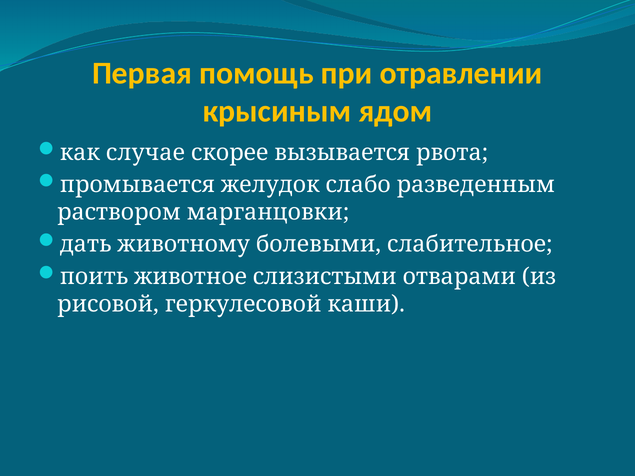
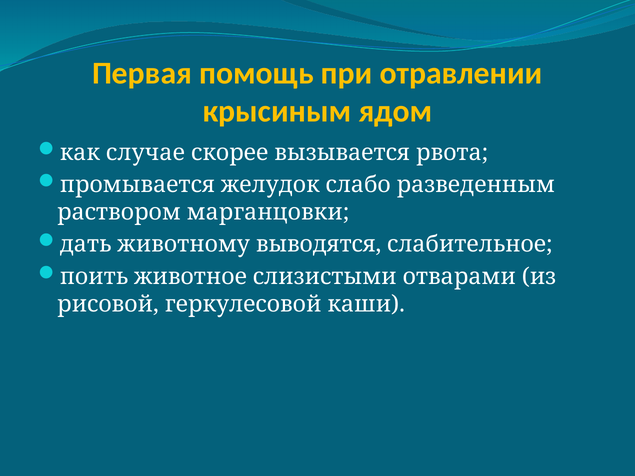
болевыми: болевыми -> выводятся
